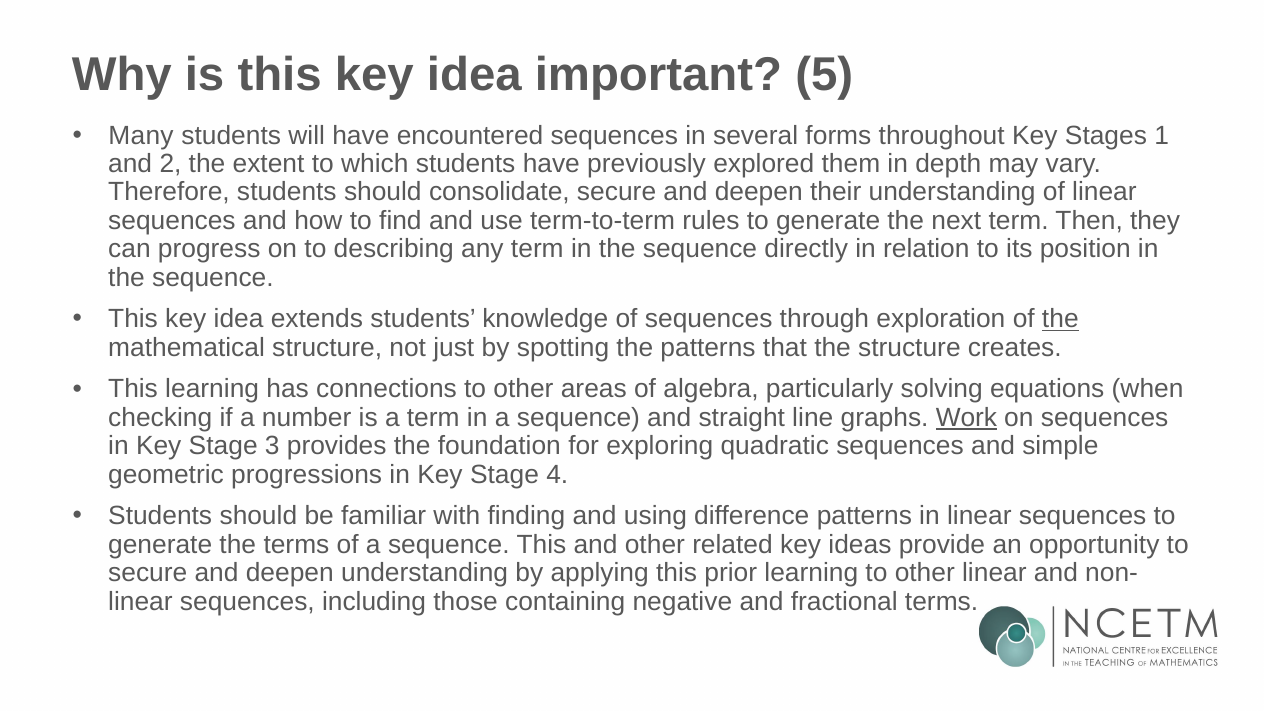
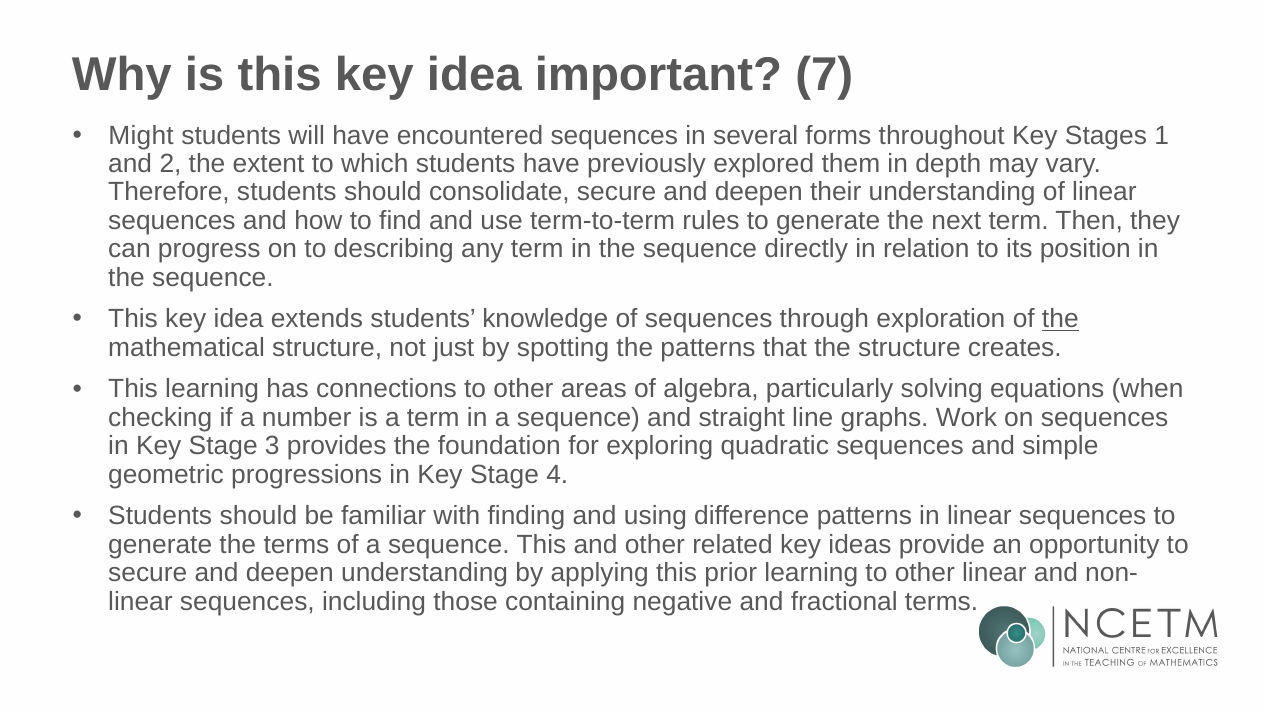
5: 5 -> 7
Many: Many -> Might
Work underline: present -> none
